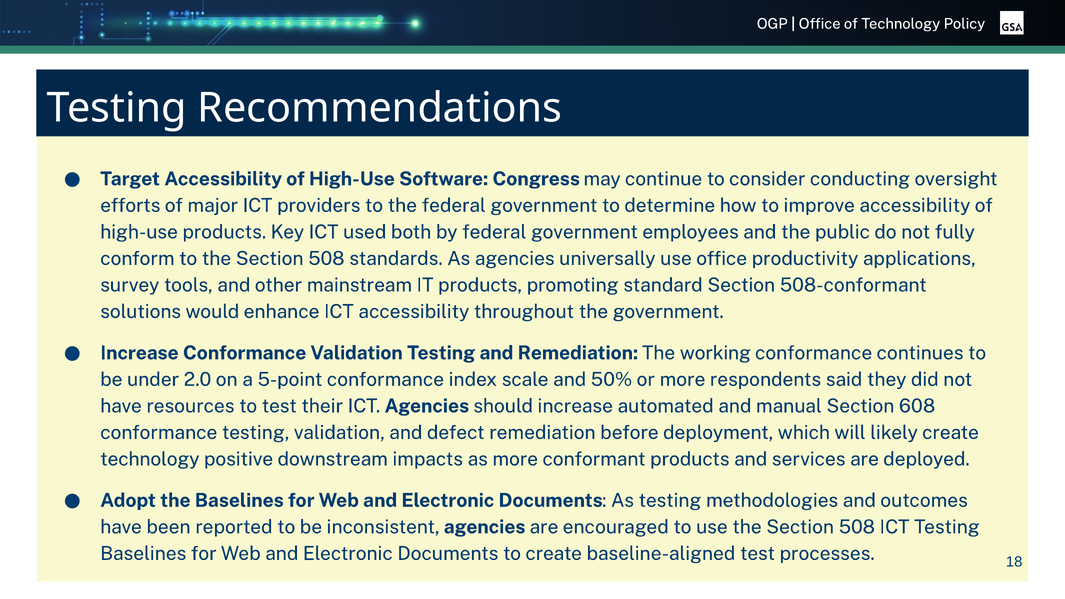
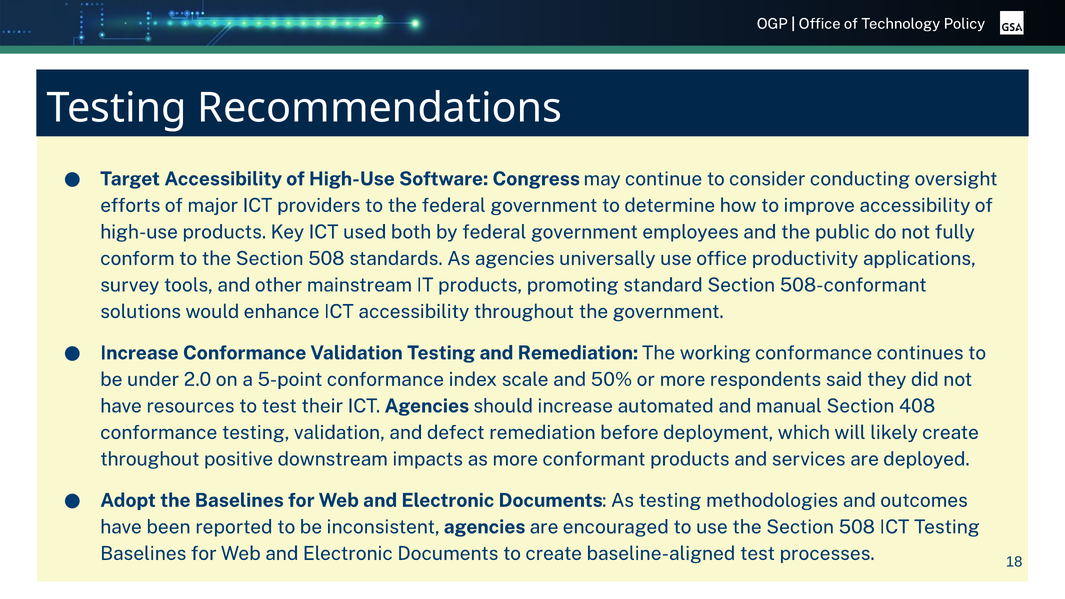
608: 608 -> 408
technology at (150, 459): technology -> throughout
